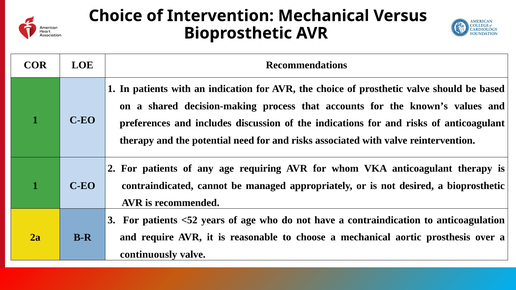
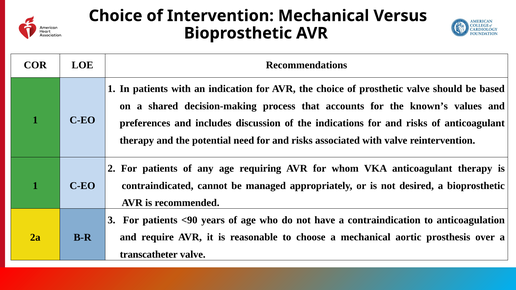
<52: <52 -> <90
continuously: continuously -> transcatheter
